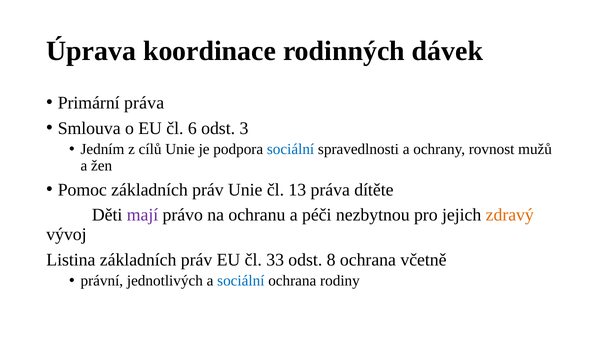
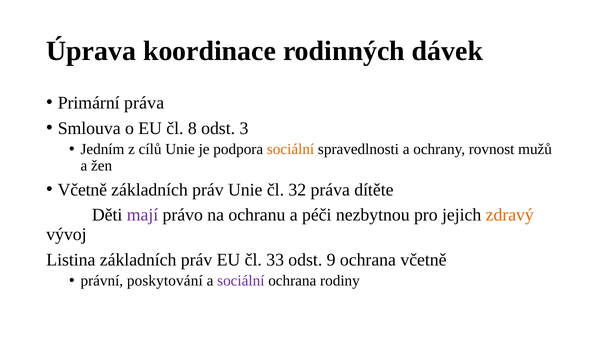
6: 6 -> 8
sociální at (291, 149) colour: blue -> orange
Pomoc at (82, 190): Pomoc -> Včetně
13: 13 -> 32
8: 8 -> 9
jednotlivých: jednotlivých -> poskytování
sociální at (241, 281) colour: blue -> purple
